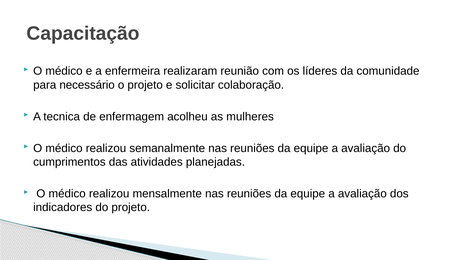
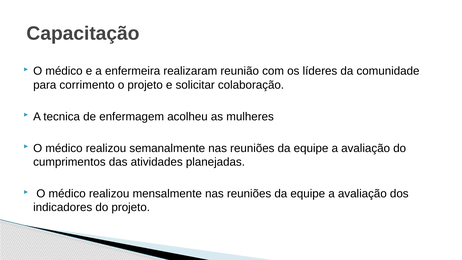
necessário: necessário -> corrimento
